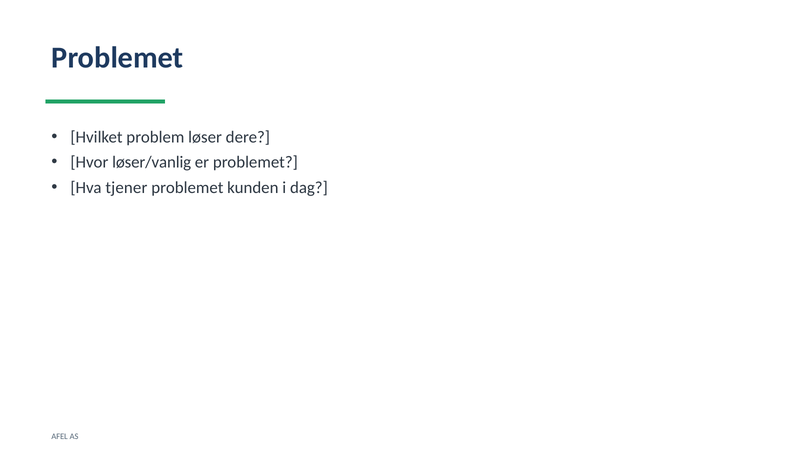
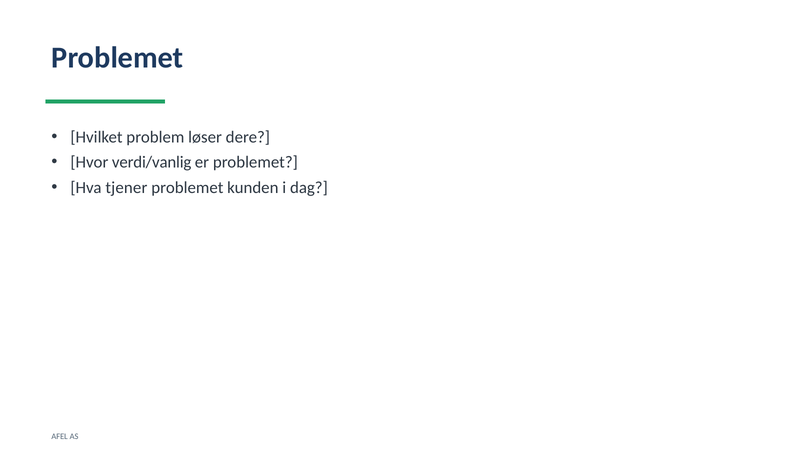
løser/vanlig: løser/vanlig -> verdi/vanlig
